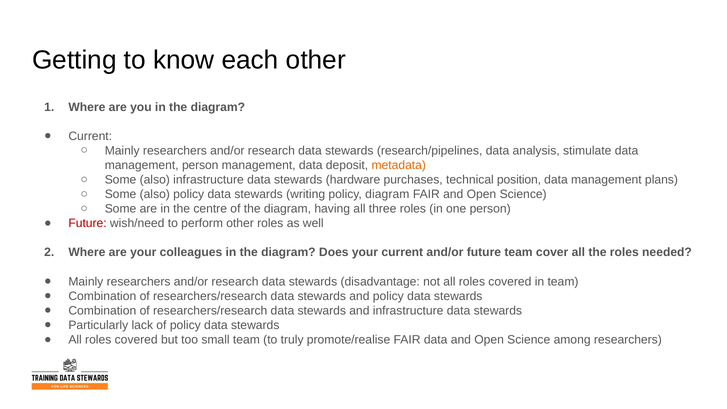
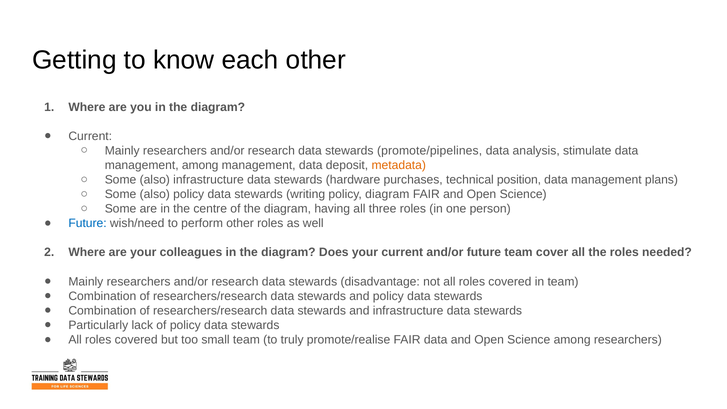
research/pipelines: research/pipelines -> promote/pipelines
management person: person -> among
Future at (88, 223) colour: red -> blue
